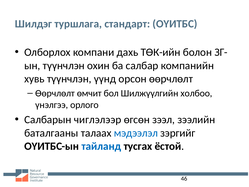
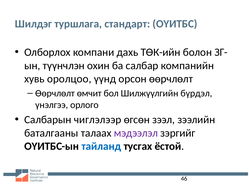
хувь түүнчлэн: түүнчлэн -> оролцоо
холбоо: холбоо -> бүрдэл
мэдээлэл colour: blue -> purple
